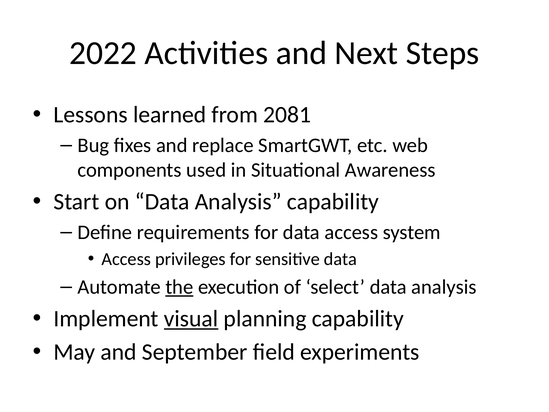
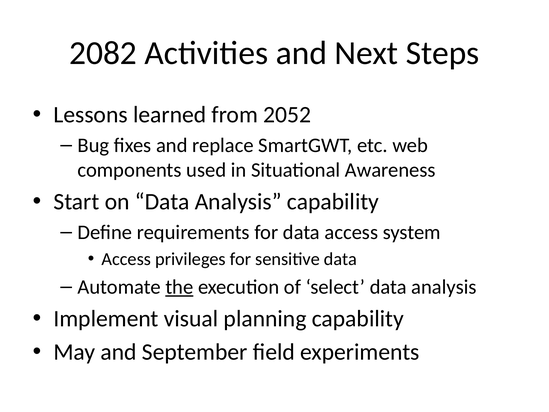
2022: 2022 -> 2082
2081: 2081 -> 2052
visual underline: present -> none
